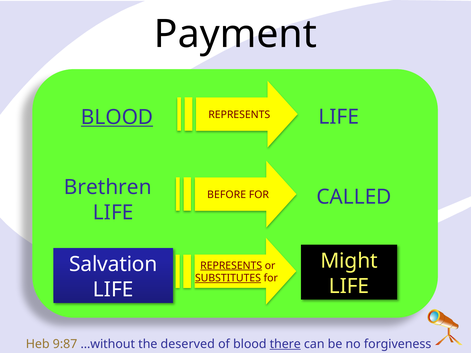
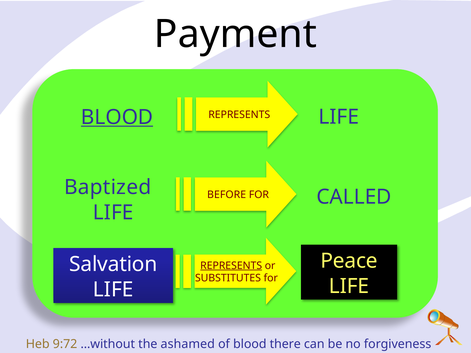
Brethren: Brethren -> Baptized
Might: Might -> Peace
SUBSTITUTES underline: present -> none
9:87: 9:87 -> 9:72
deserved: deserved -> ashamed
there underline: present -> none
